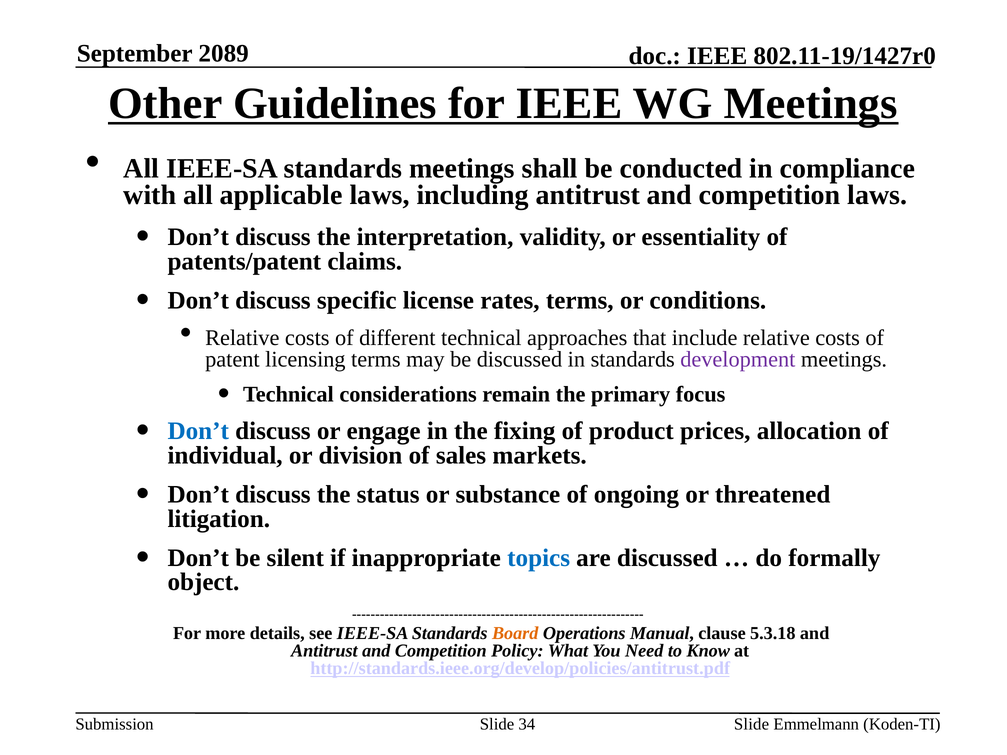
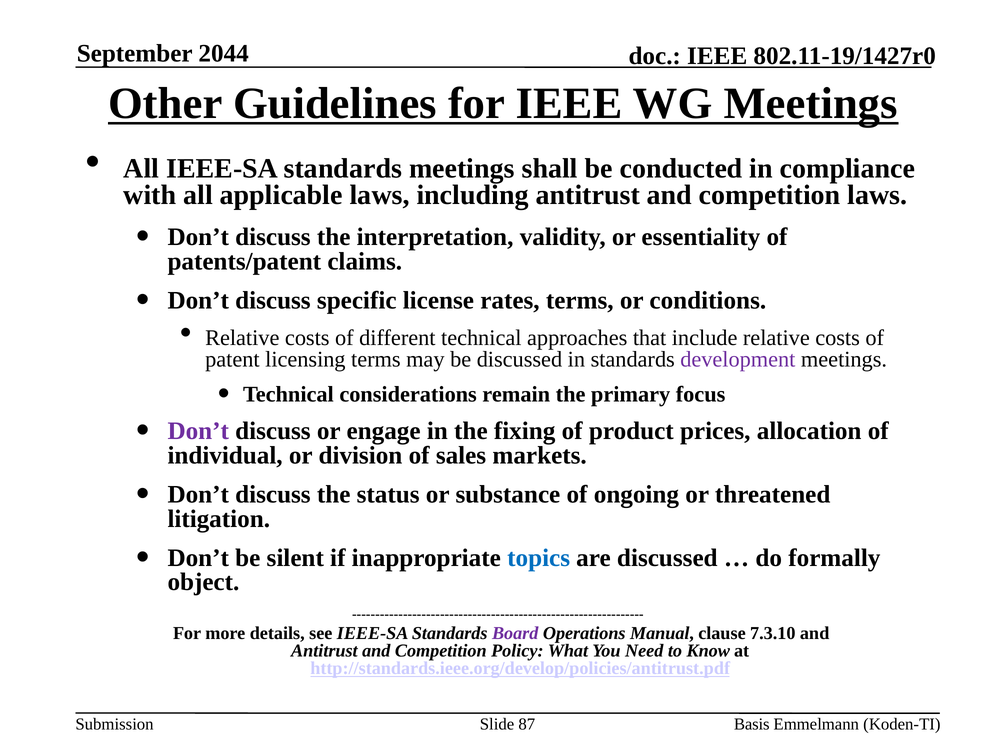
2089: 2089 -> 2044
Don’t at (198, 431) colour: blue -> purple
Board colour: orange -> purple
5.3.18: 5.3.18 -> 7.3.10
34: 34 -> 87
Slide at (752, 724): Slide -> Basis
